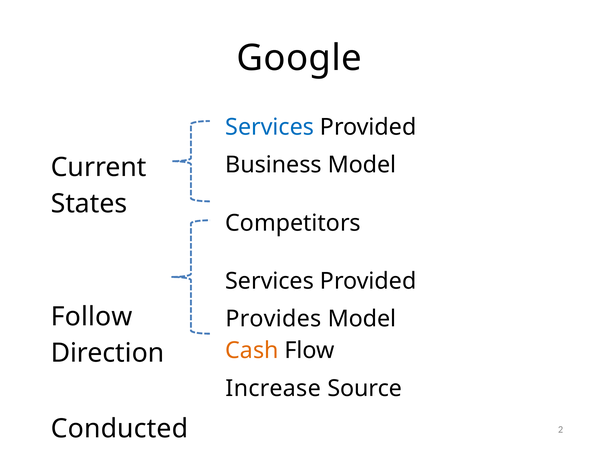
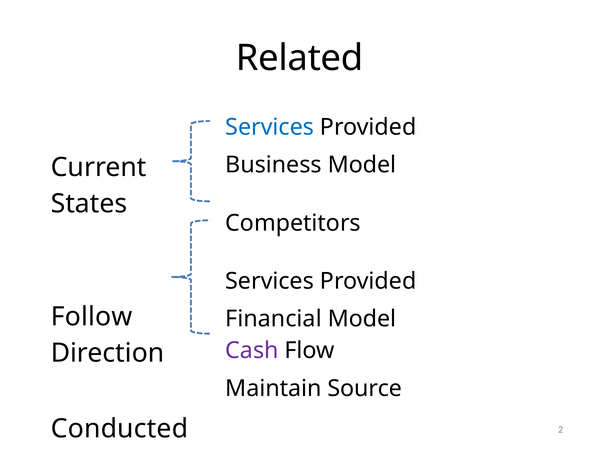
Google: Google -> Related
Provides: Provides -> Financial
Cash colour: orange -> purple
Increase: Increase -> Maintain
